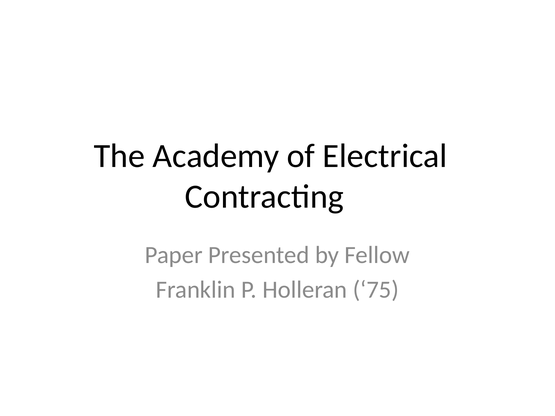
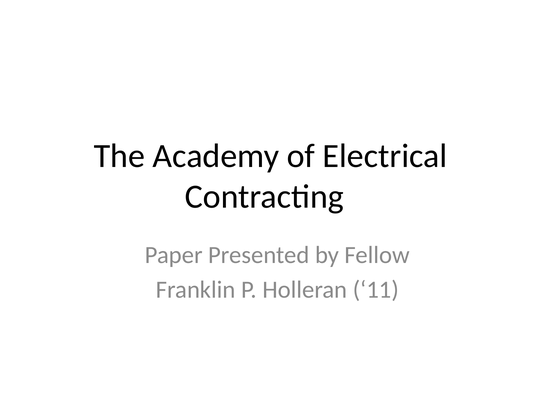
75: 75 -> 11
